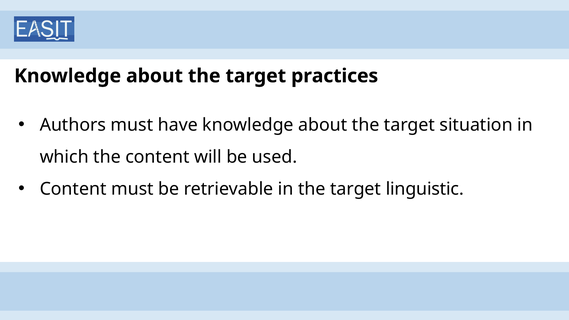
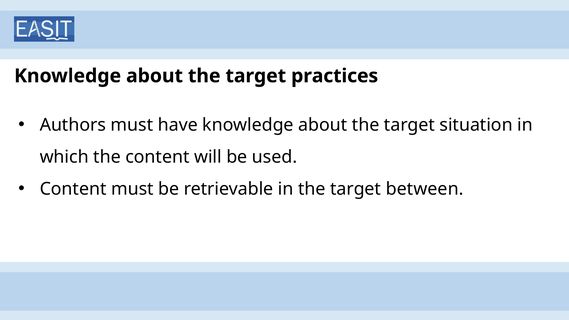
linguistic: linguistic -> between
